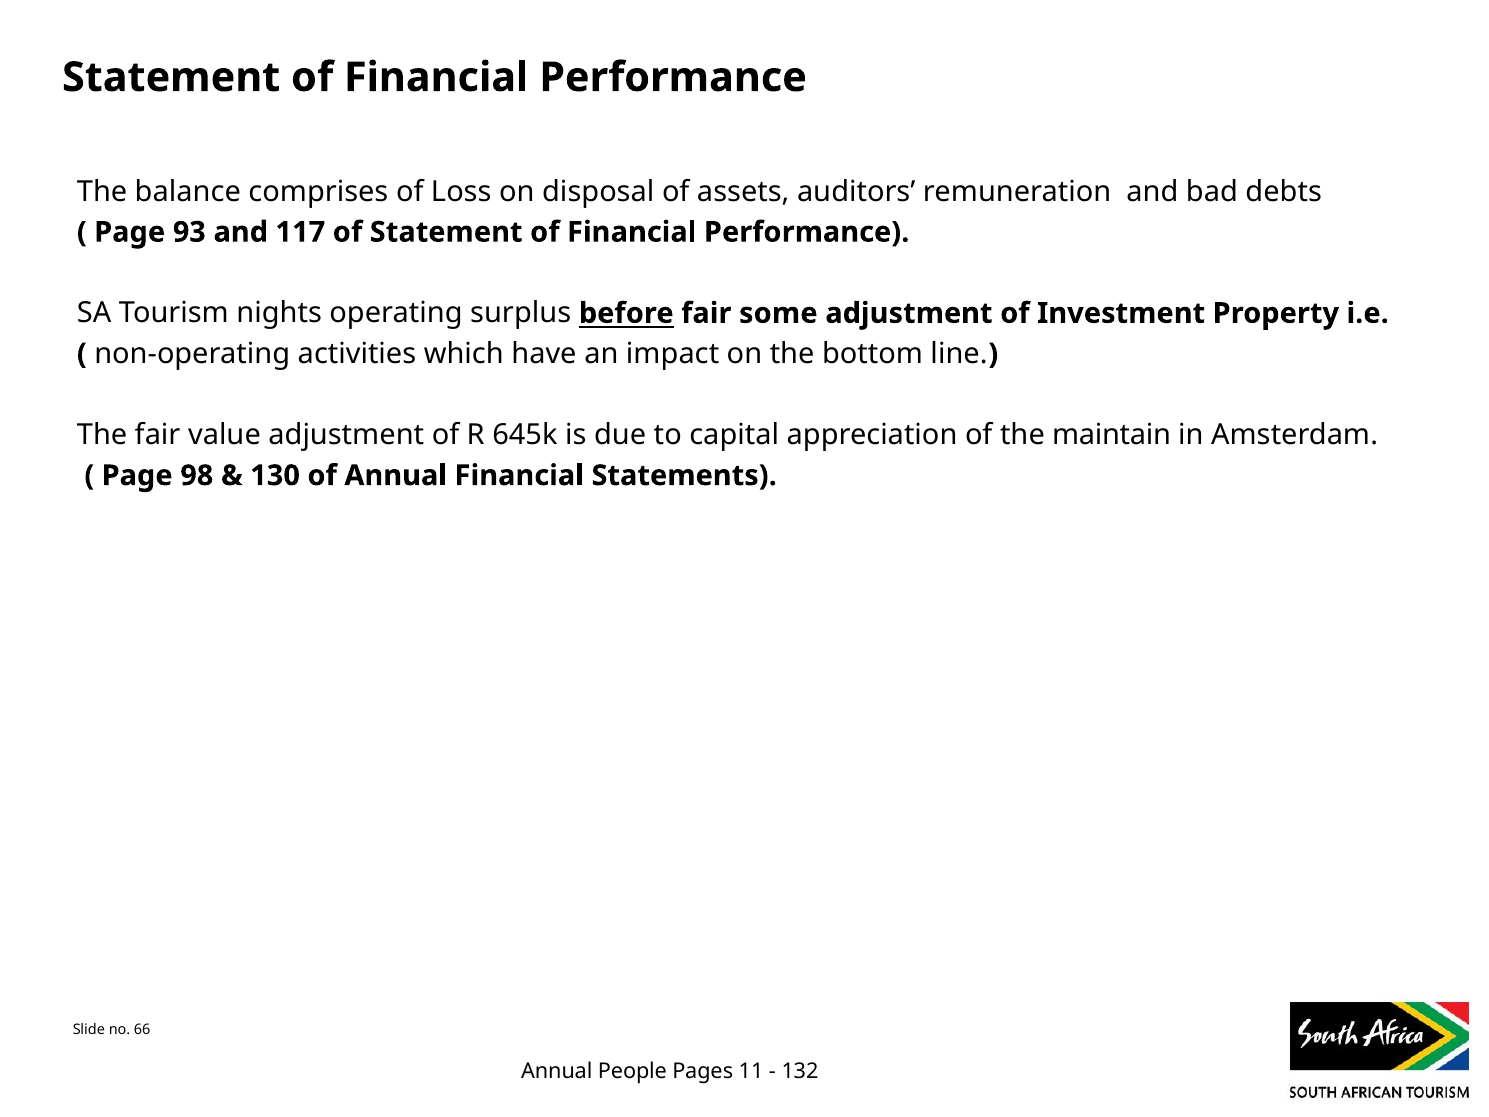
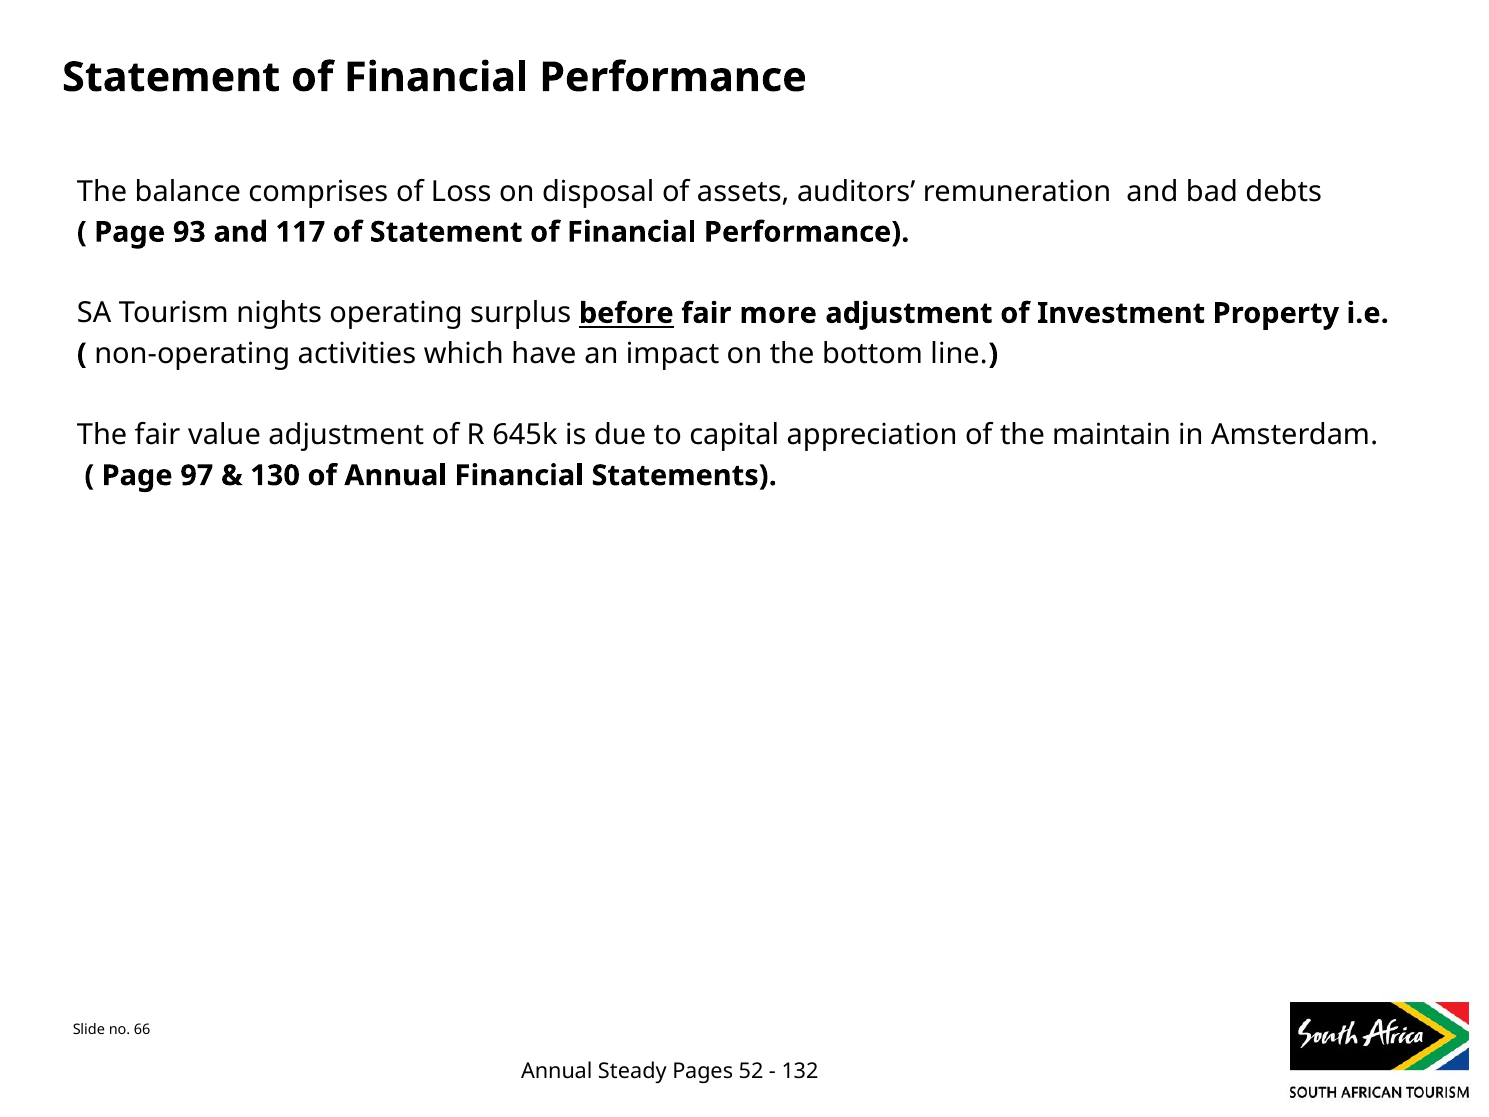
some: some -> more
98: 98 -> 97
People: People -> Steady
11: 11 -> 52
